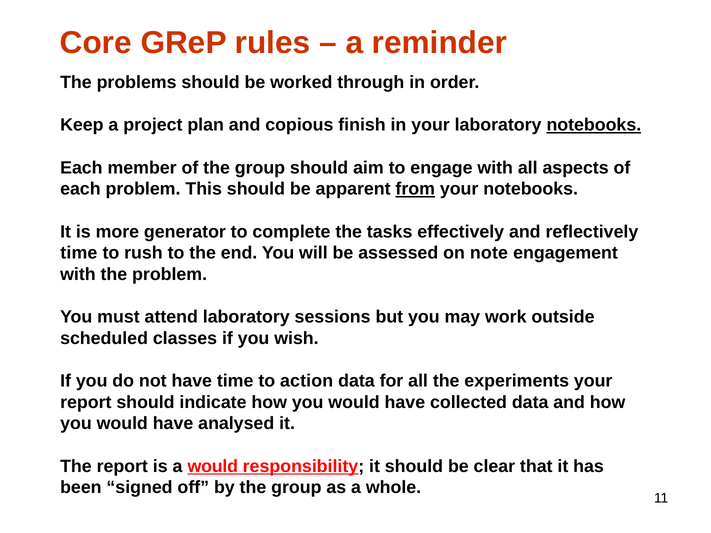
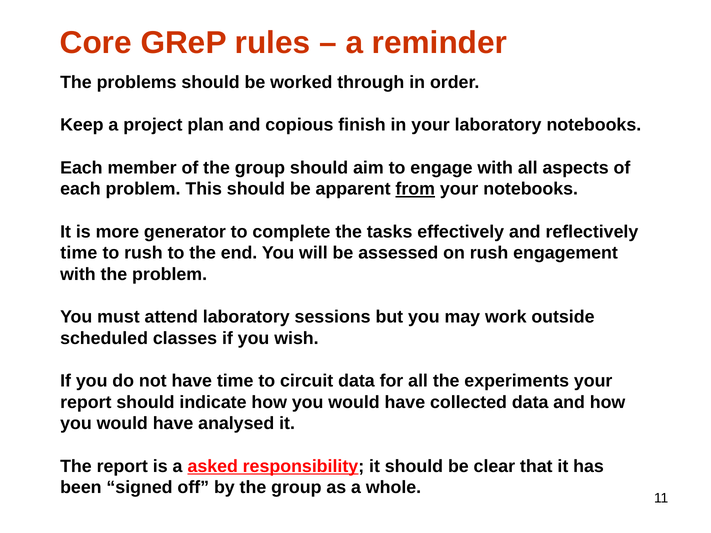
notebooks at (594, 125) underline: present -> none
on note: note -> rush
action: action -> circuit
a would: would -> asked
